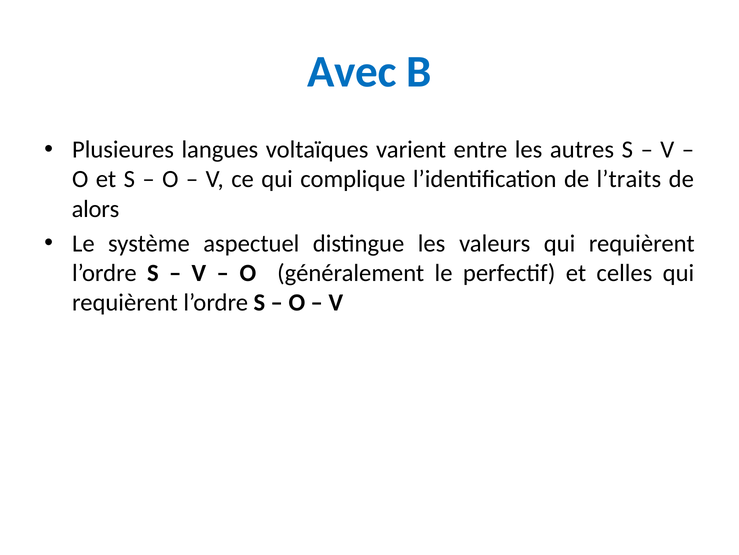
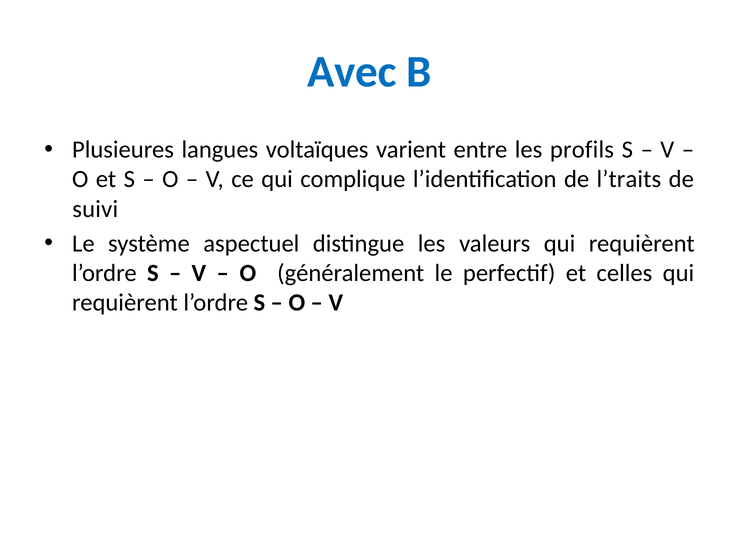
autres: autres -> profils
alors: alors -> suivi
